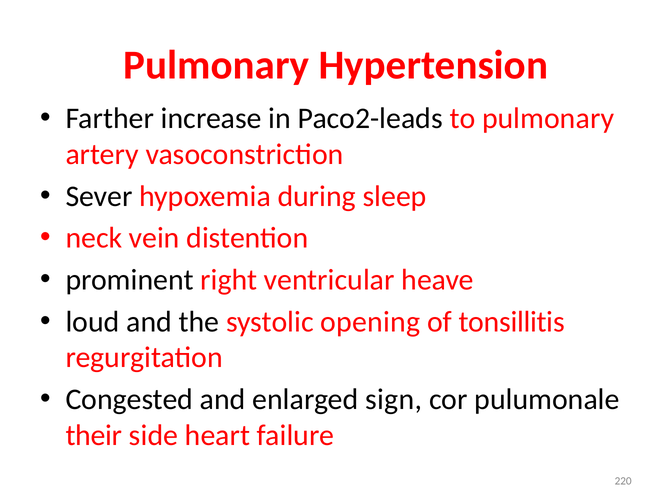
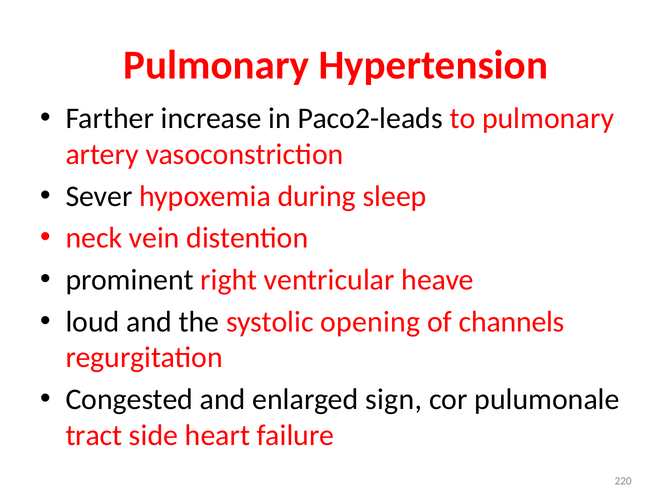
tonsillitis: tonsillitis -> channels
their: their -> tract
